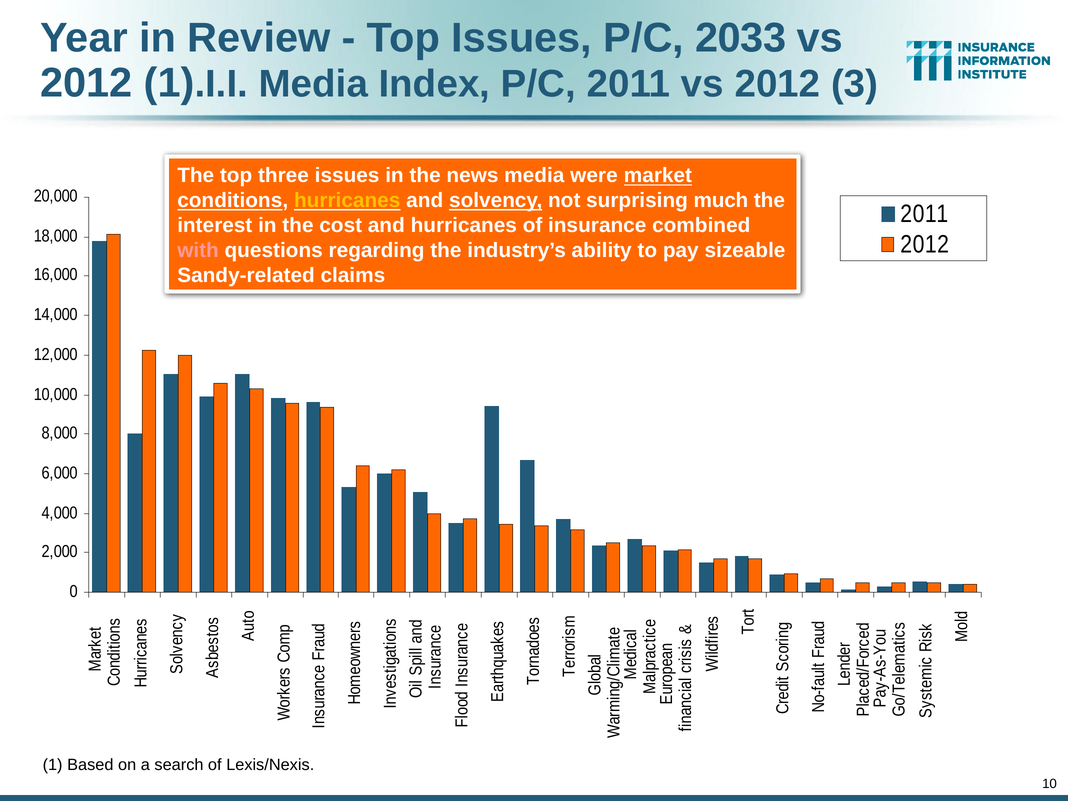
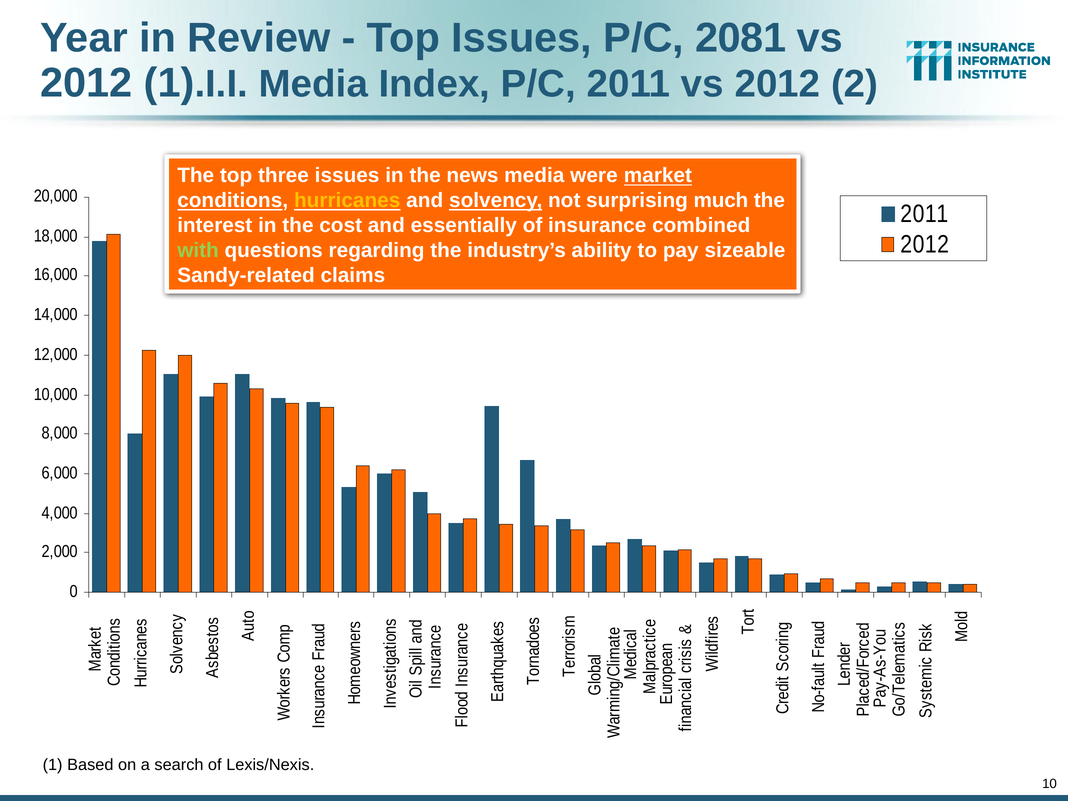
2033: 2033 -> 2081
3: 3 -> 2
and hurricanes: hurricanes -> essentially
with colour: pink -> light green
